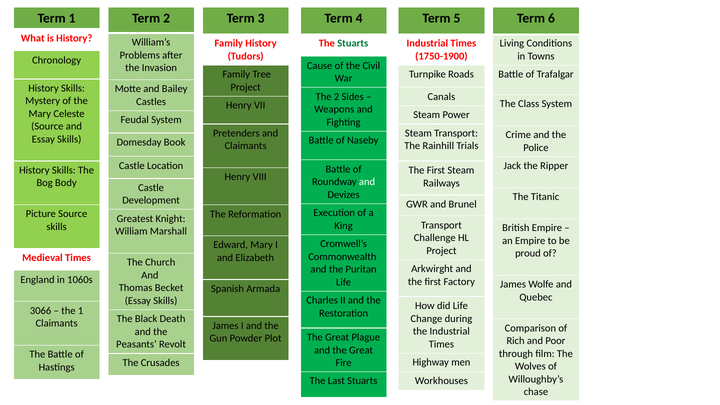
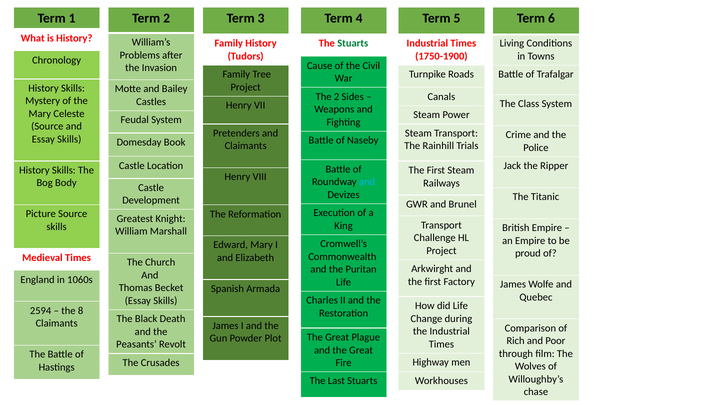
and at (367, 182) colour: white -> light blue
3066: 3066 -> 2594
the 1: 1 -> 8
